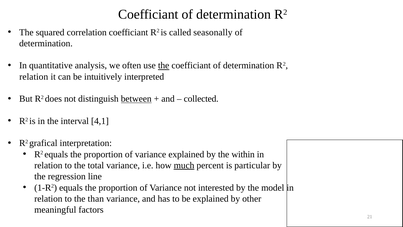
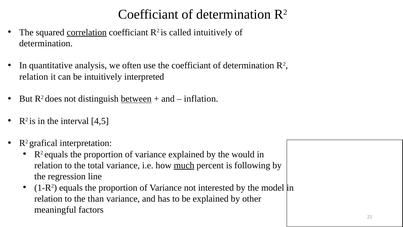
correlation underline: none -> present
called seasonally: seasonally -> intuitively
the at (164, 66) underline: present -> none
collected: collected -> inflation
4,1: 4,1 -> 4,5
within: within -> would
particular: particular -> following
